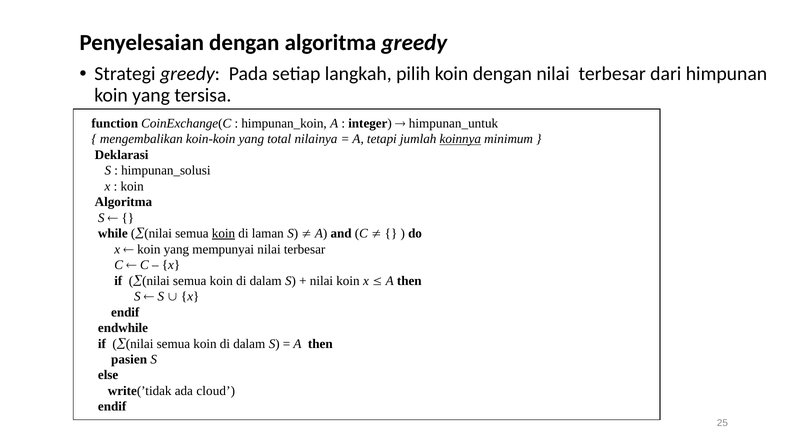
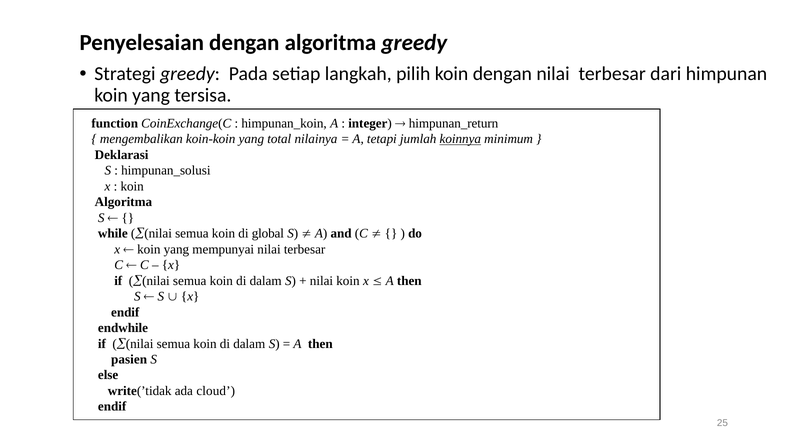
himpunan_untuk: himpunan_untuk -> himpunan_return
koin at (223, 234) underline: present -> none
laman: laman -> global
